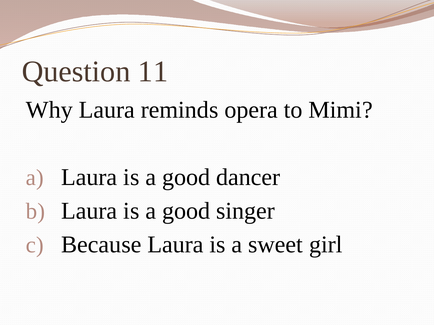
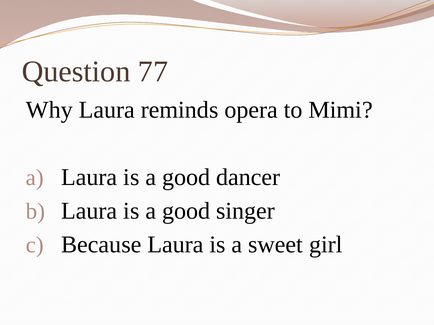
11: 11 -> 77
